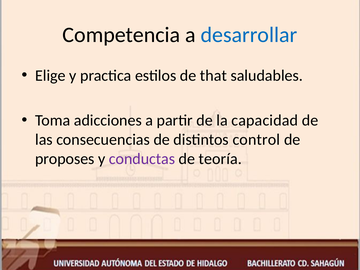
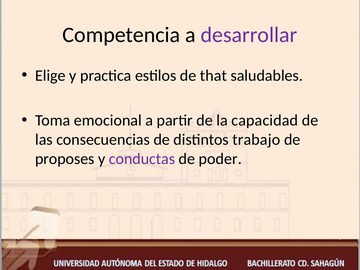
desarrollar colour: blue -> purple
adicciones: adicciones -> emocional
control: control -> trabajo
teoría: teoría -> poder
